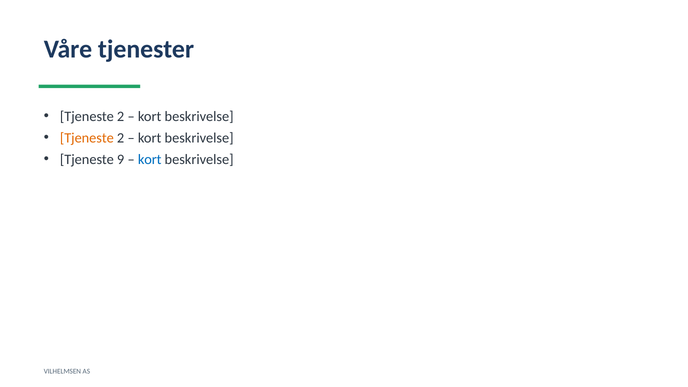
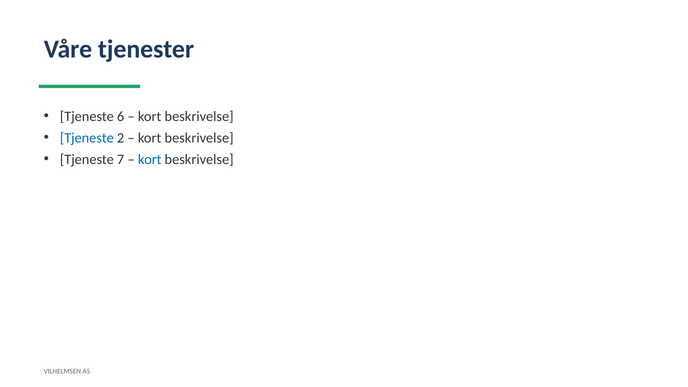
2 at (121, 117): 2 -> 6
Tjeneste at (87, 138) colour: orange -> blue
9: 9 -> 7
